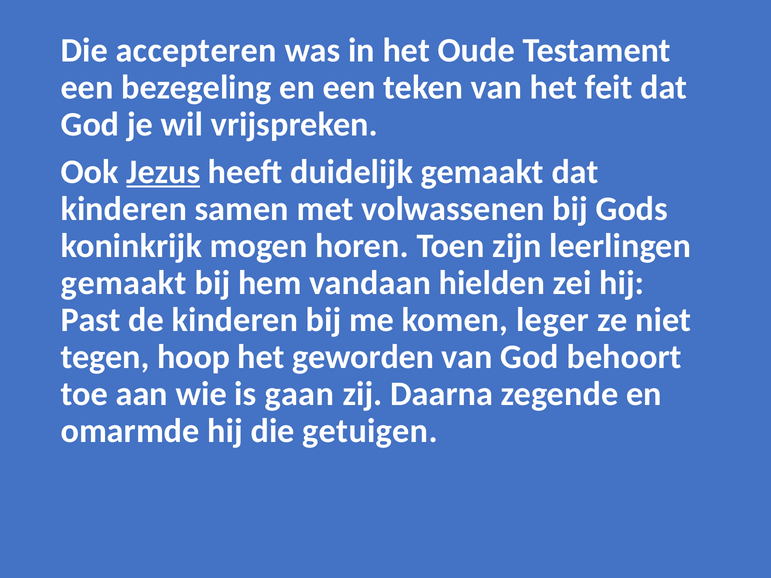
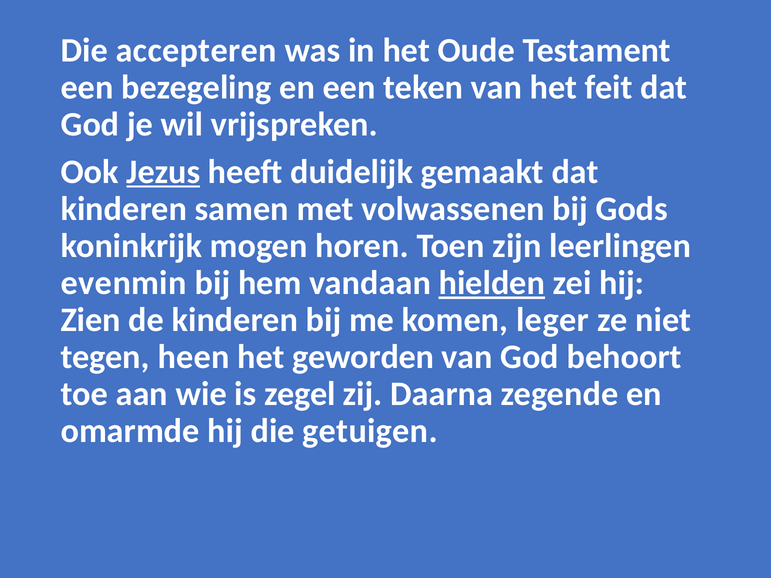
gemaakt at (124, 283): gemaakt -> evenmin
hielden underline: none -> present
Past: Past -> Zien
hoop: hoop -> heen
gaan: gaan -> zegel
